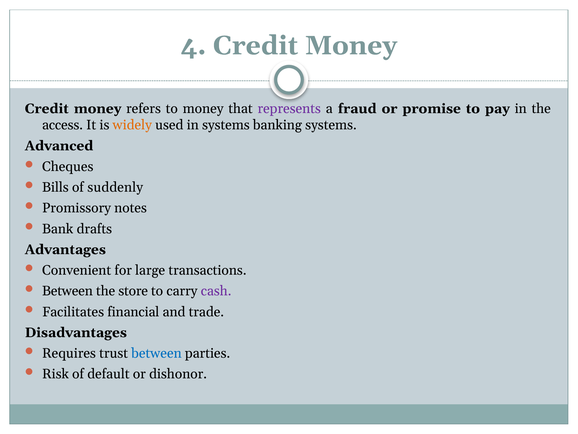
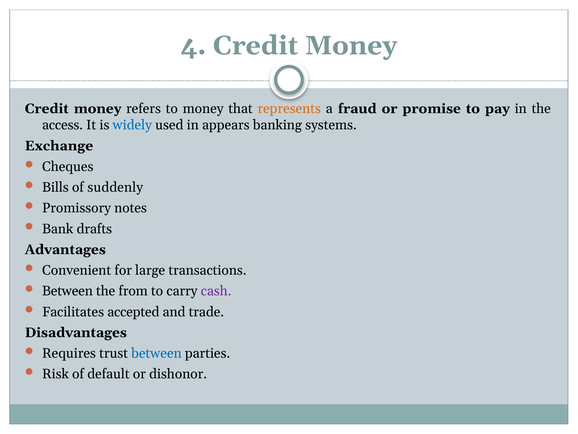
represents colour: purple -> orange
widely colour: orange -> blue
in systems: systems -> appears
Advanced: Advanced -> Exchange
store: store -> from
financial: financial -> accepted
